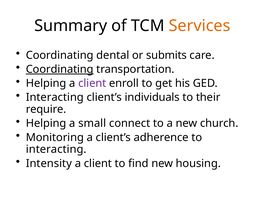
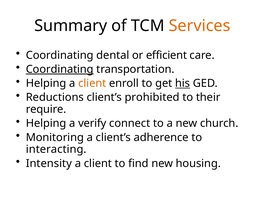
submits: submits -> efficient
client at (92, 83) colour: purple -> orange
his underline: none -> present
Interacting at (55, 97): Interacting -> Reductions
individuals: individuals -> prohibited
small: small -> verify
